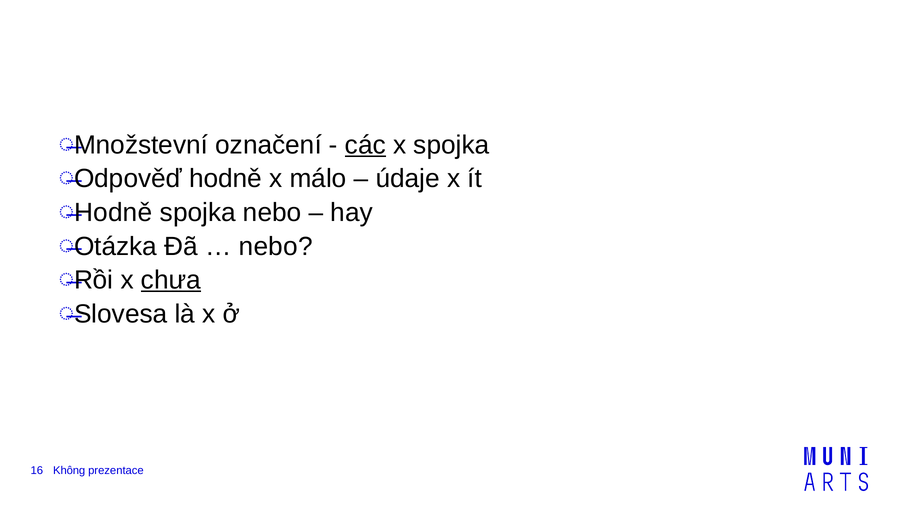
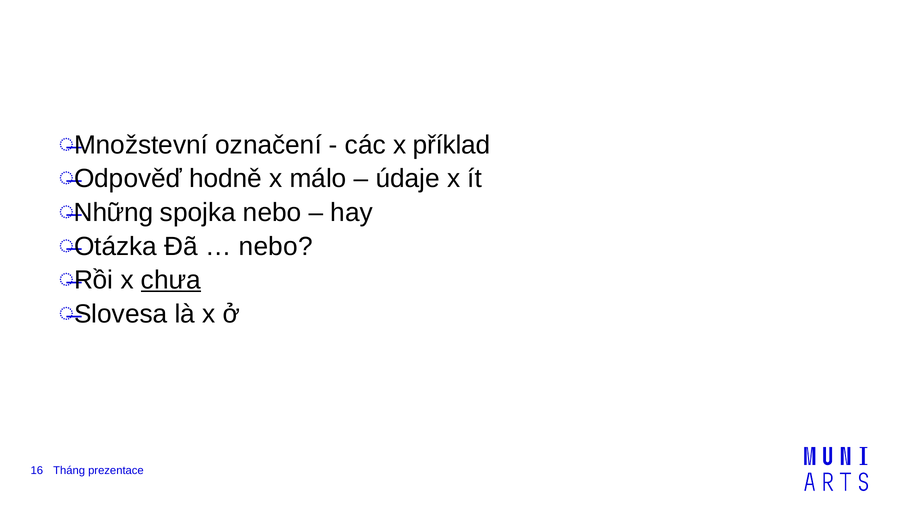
các underline: present -> none
x spojka: spojka -> příklad
Hodně at (113, 212): Hodně -> Những
Không: Không -> Tháng
